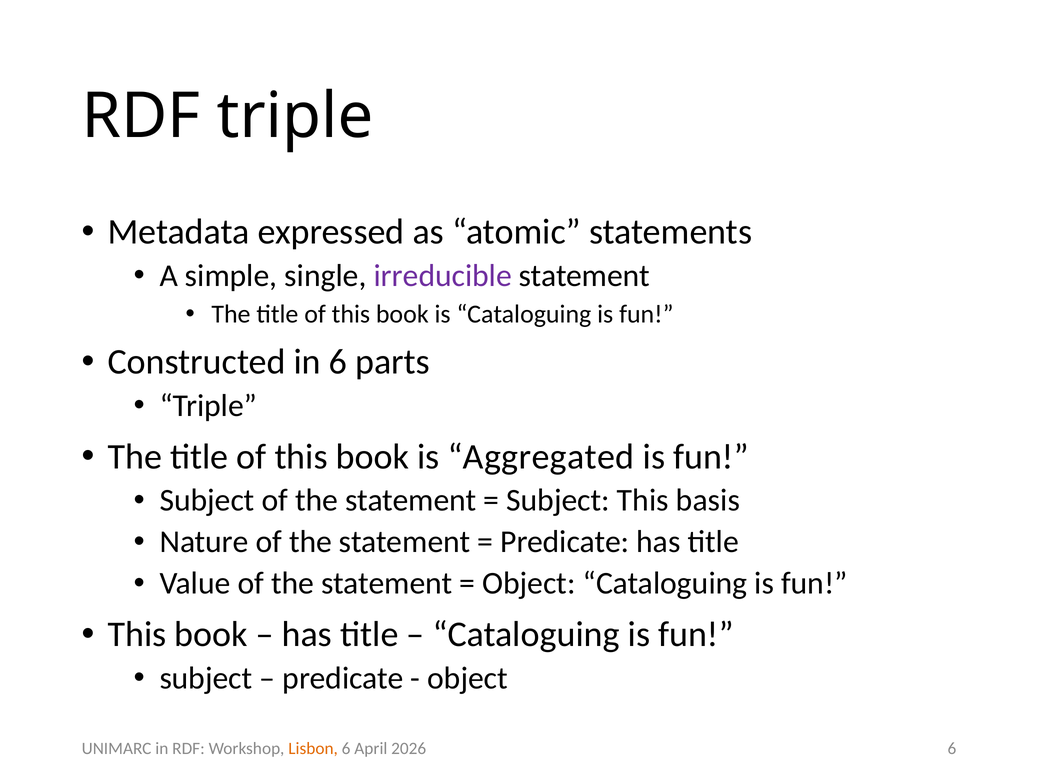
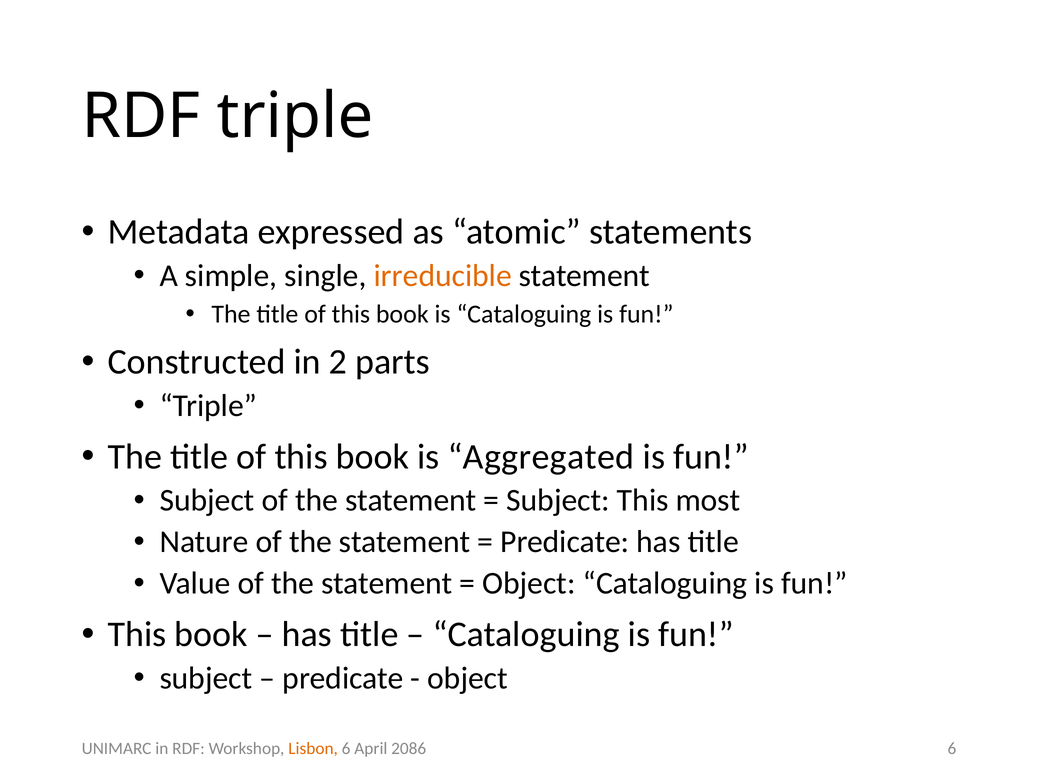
irreducible colour: purple -> orange
in 6: 6 -> 2
basis: basis -> most
2026: 2026 -> 2086
